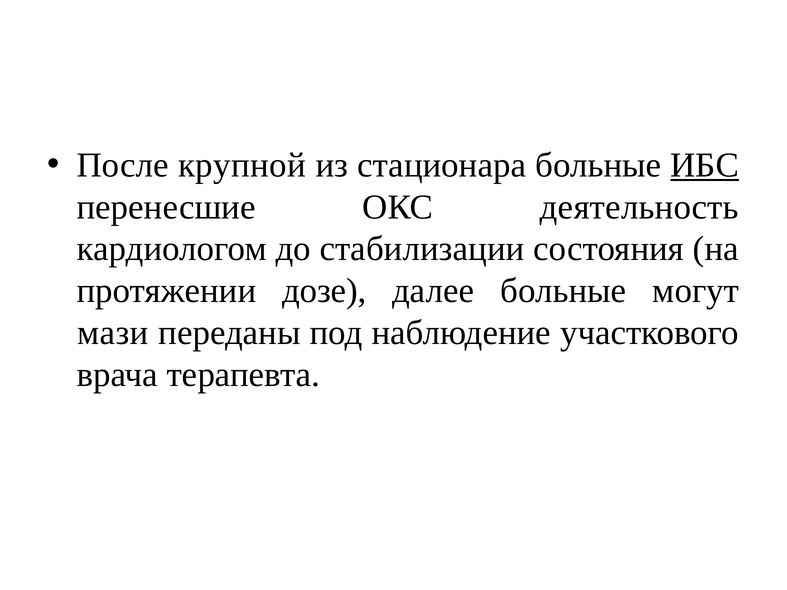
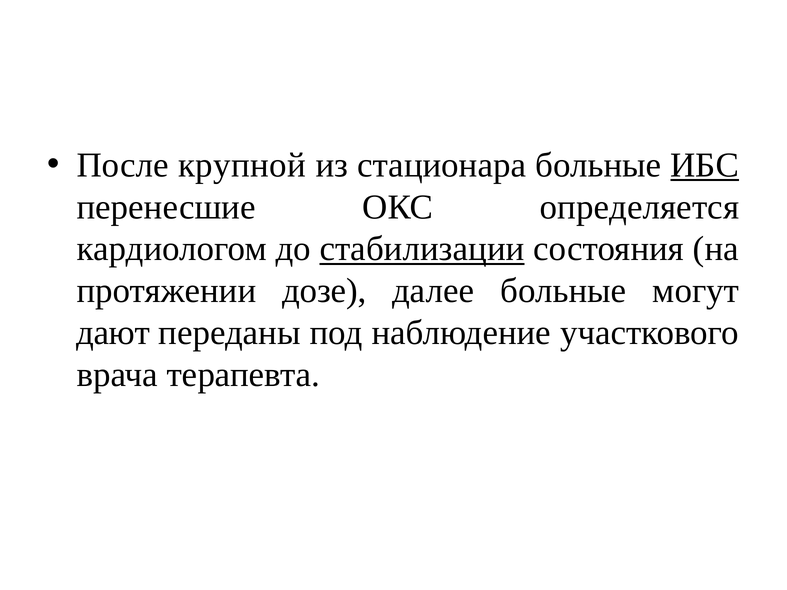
деятельность: деятельность -> определяется
стабилизации underline: none -> present
мази: мази -> дают
